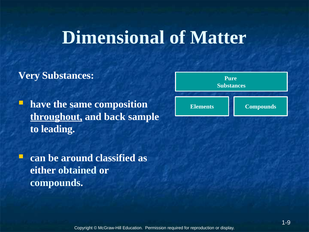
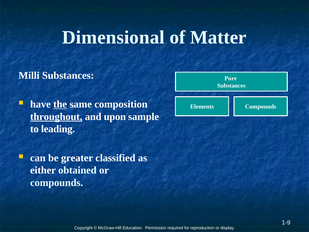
Very: Very -> Milli
the underline: none -> present
back: back -> upon
around: around -> greater
